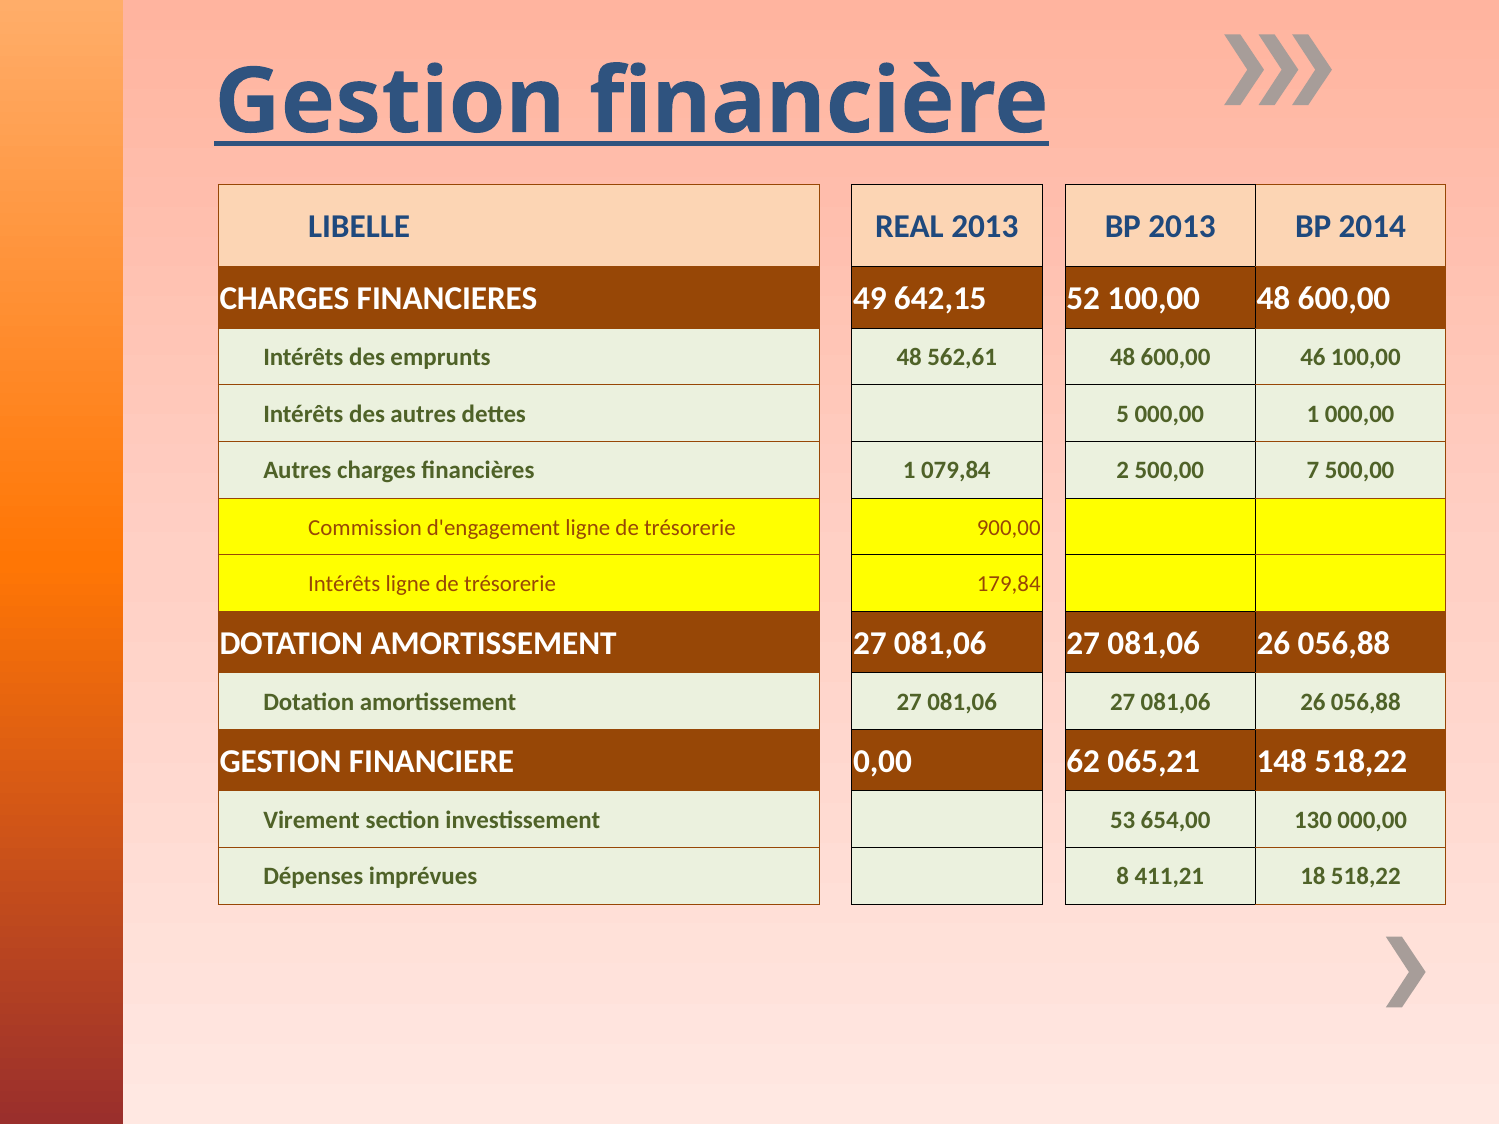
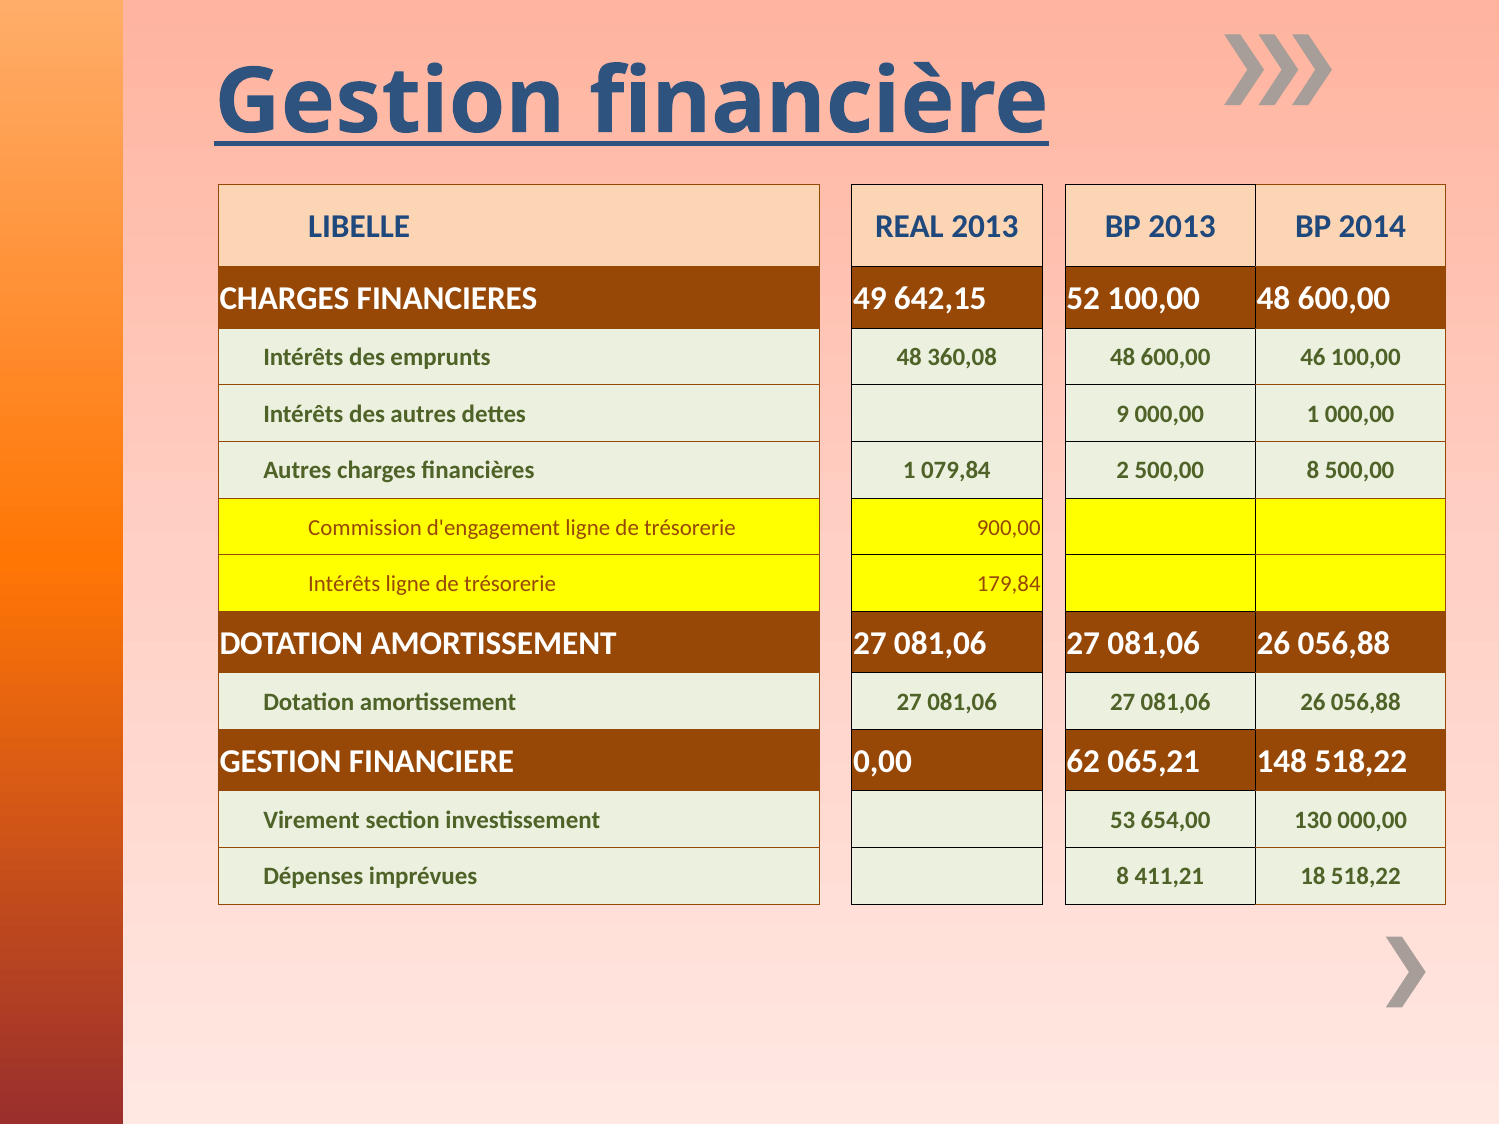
562,61: 562,61 -> 360,08
5: 5 -> 9
500,00 7: 7 -> 8
